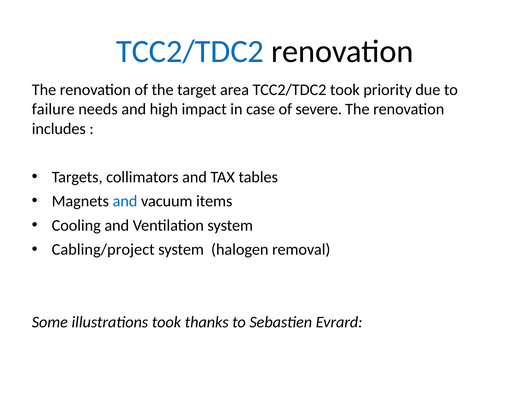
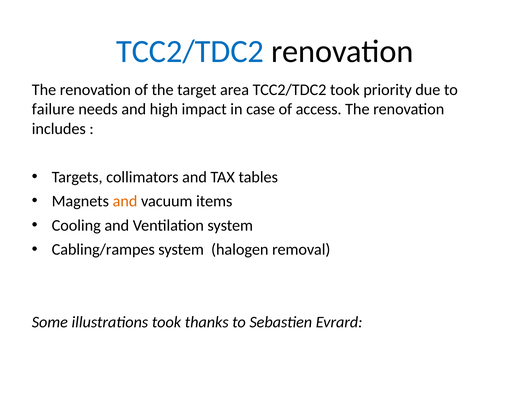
severe: severe -> access
and at (125, 201) colour: blue -> orange
Cabling/project: Cabling/project -> Cabling/rampes
